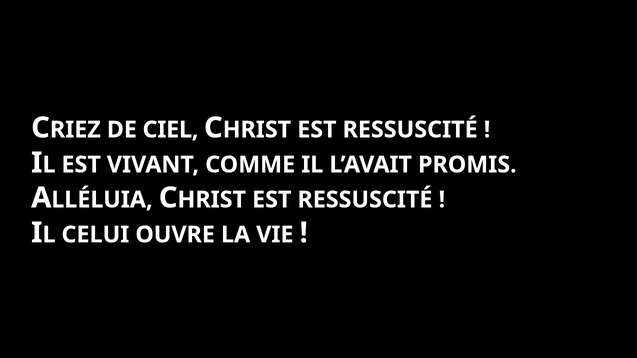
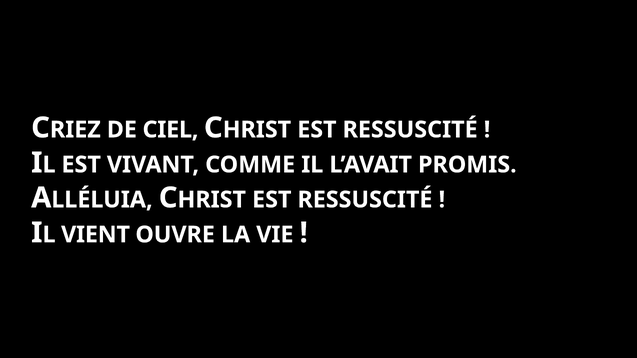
CELUI: CELUI -> VIENT
